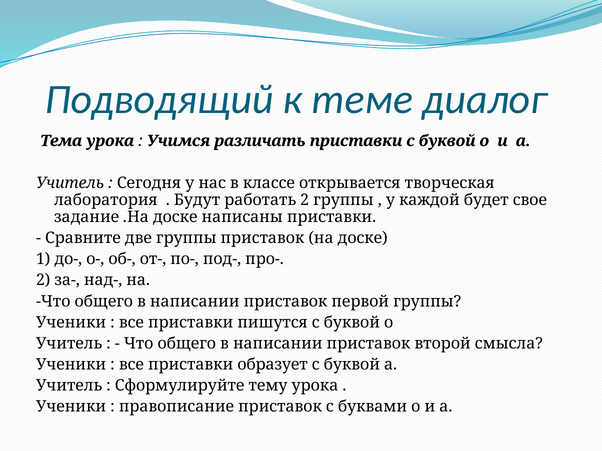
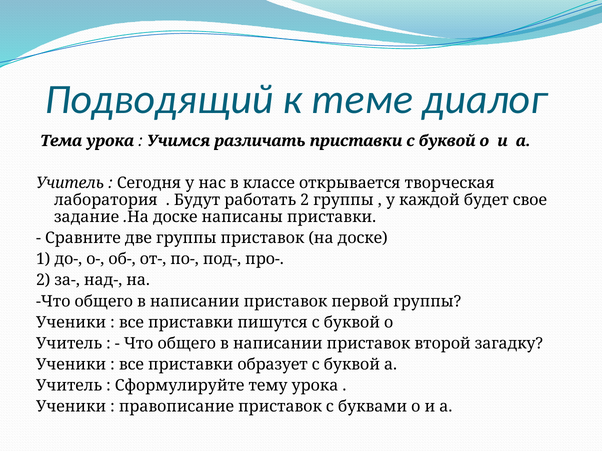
смысла: смысла -> загадку
